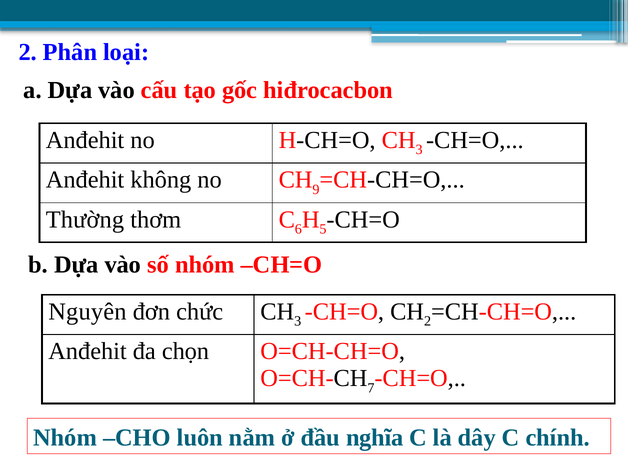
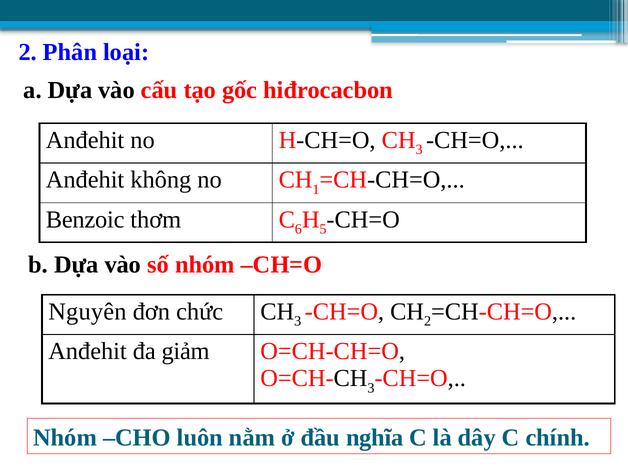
9: 9 -> 1
Thường: Thường -> Benzoic
chọn: chọn -> giảm
7 at (371, 388): 7 -> 3
